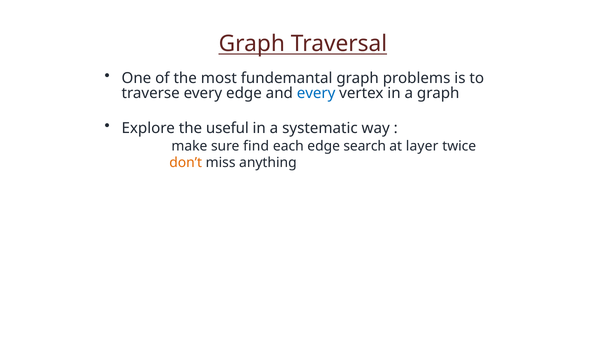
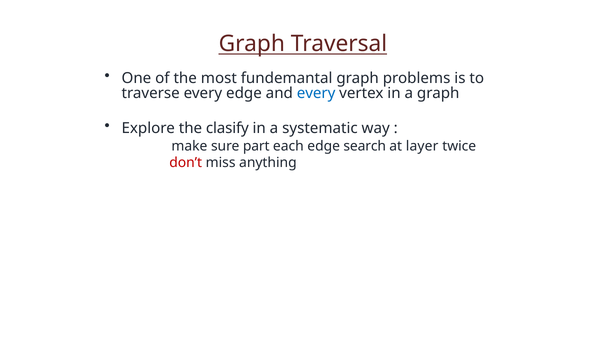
useful: useful -> clasify
find: find -> part
don’t colour: orange -> red
